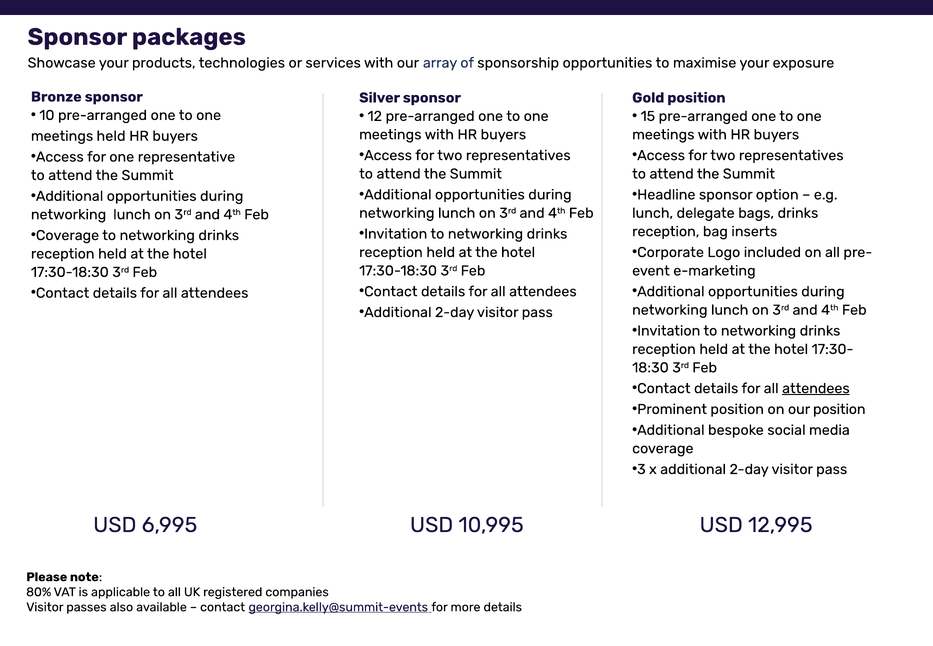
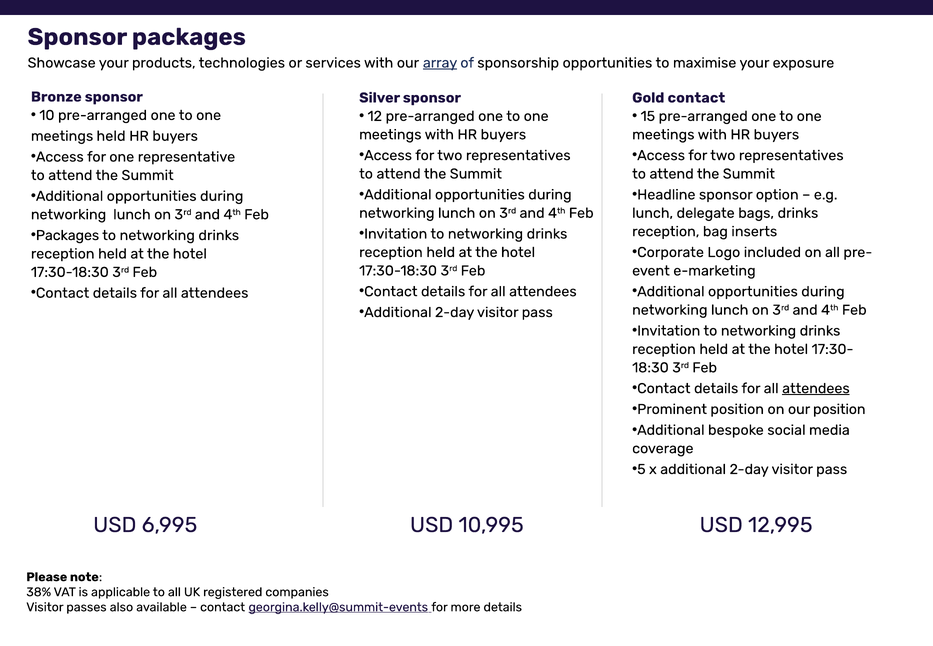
array underline: none -> present
Gold position: position -> contact
Coverage at (67, 235): Coverage -> Packages
3: 3 -> 5
80%: 80% -> 38%
